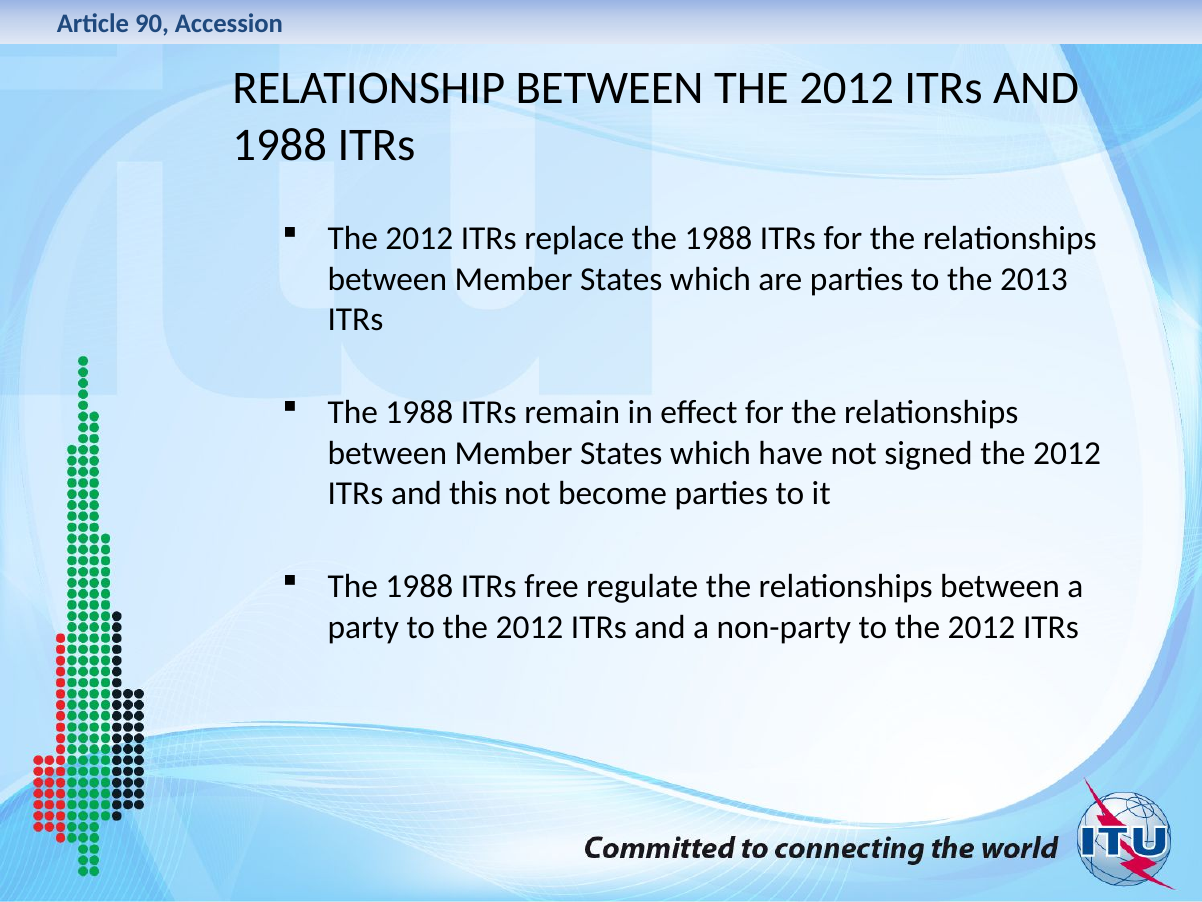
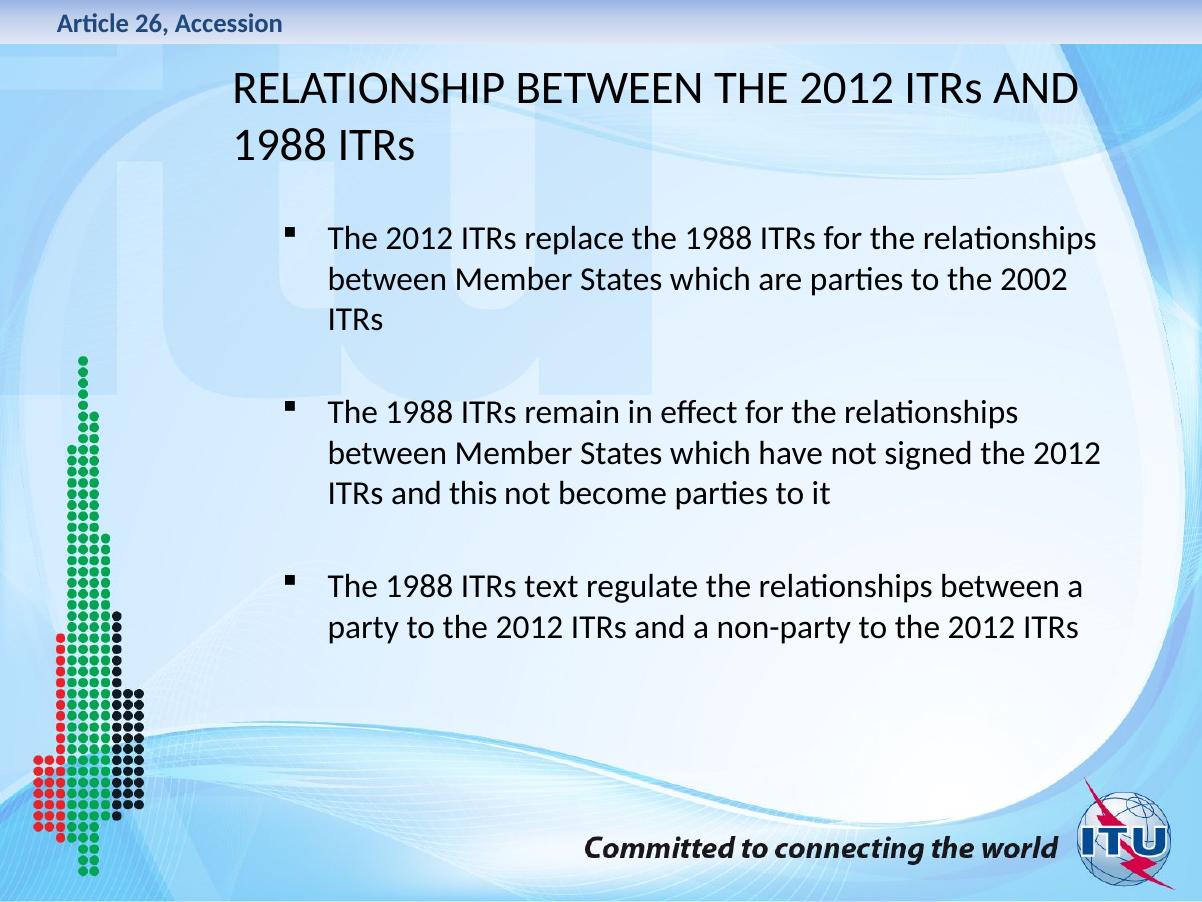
90: 90 -> 26
2013: 2013 -> 2002
free: free -> text
